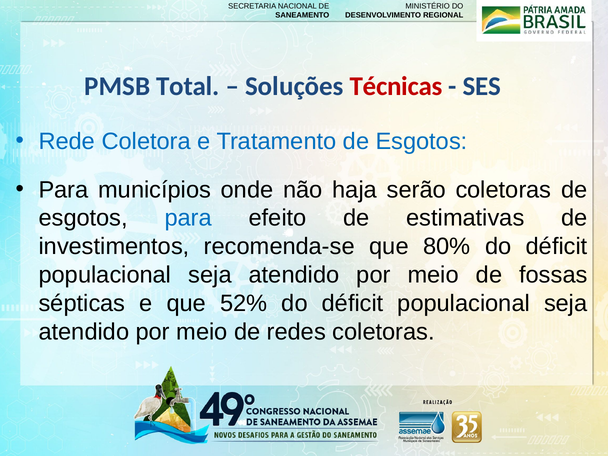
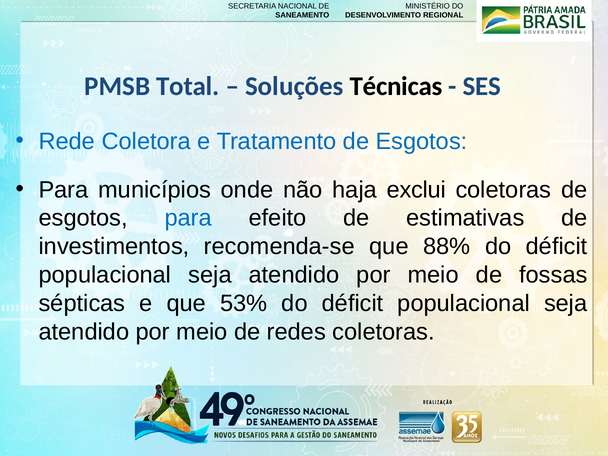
Técnicas colour: red -> black
serão: serão -> exclui
80%: 80% -> 88%
52%: 52% -> 53%
